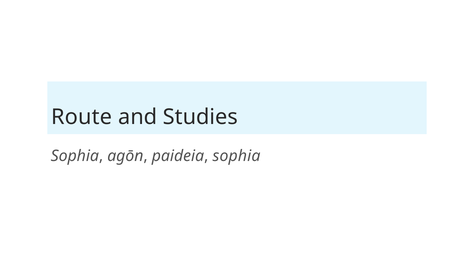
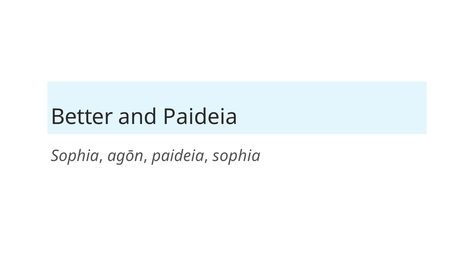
Route: Route -> Better
and Studies: Studies -> Paideia
